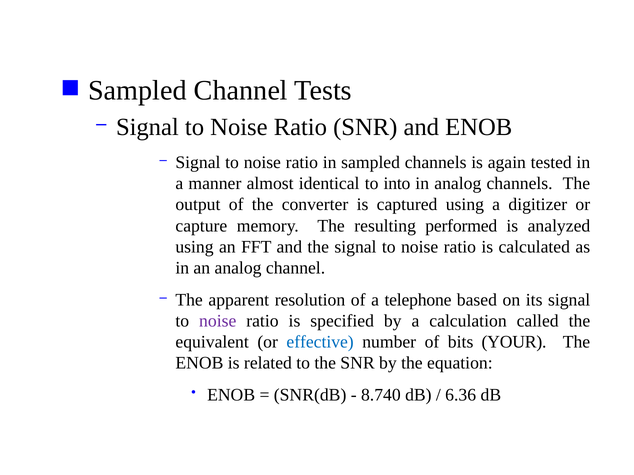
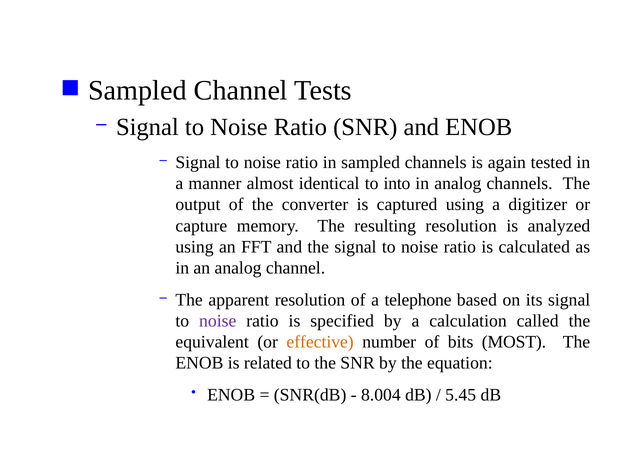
resulting performed: performed -> resolution
effective colour: blue -> orange
YOUR: YOUR -> MOST
8.740: 8.740 -> 8.004
6.36: 6.36 -> 5.45
